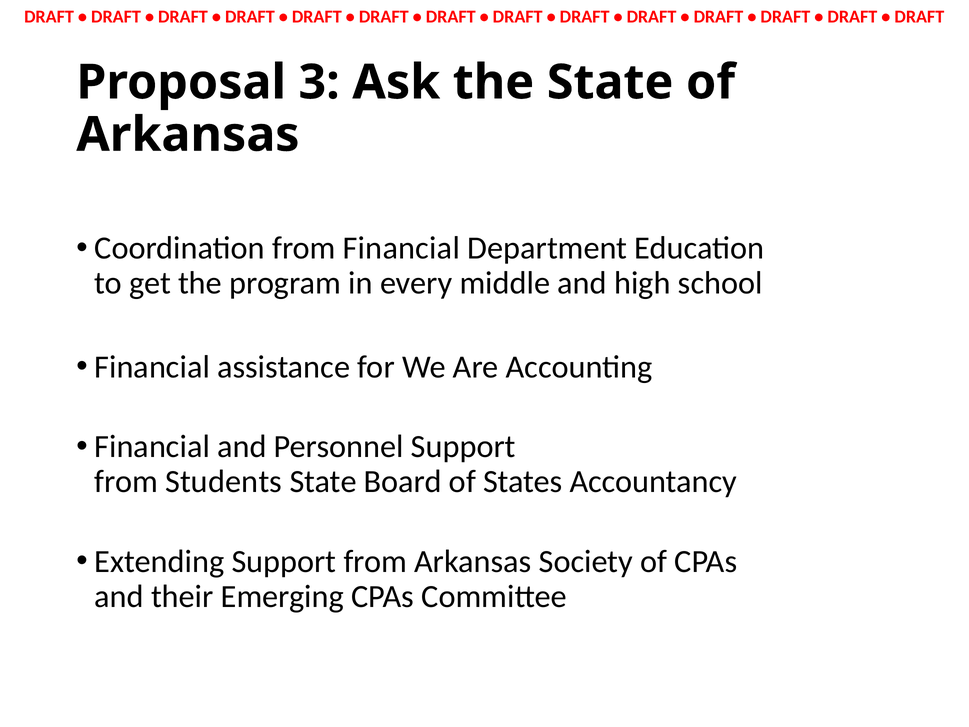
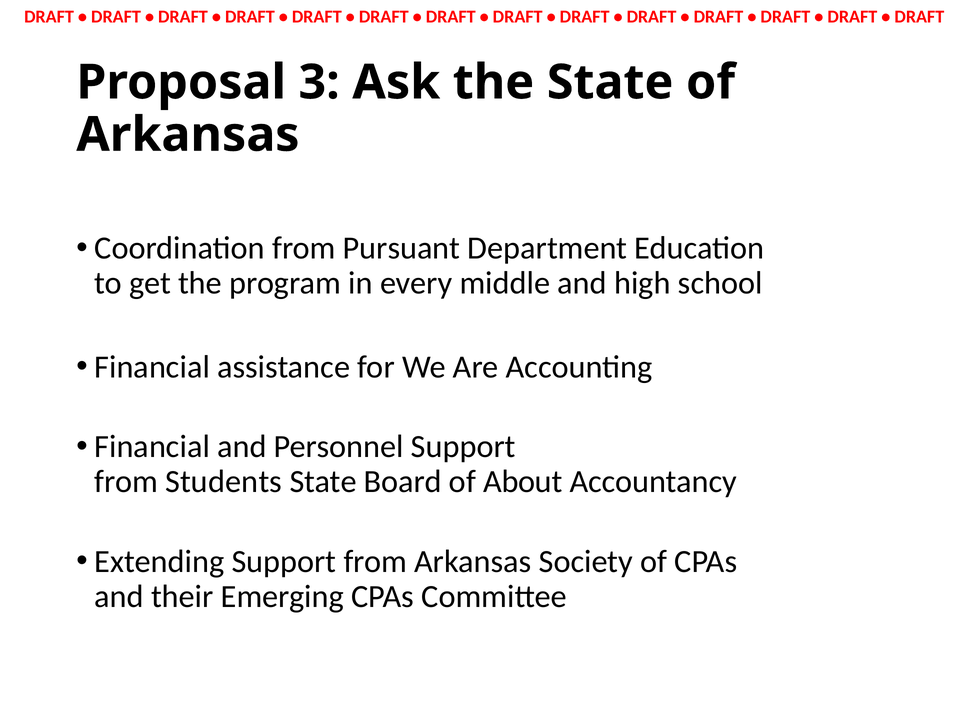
from Financial: Financial -> Pursuant
States: States -> About
